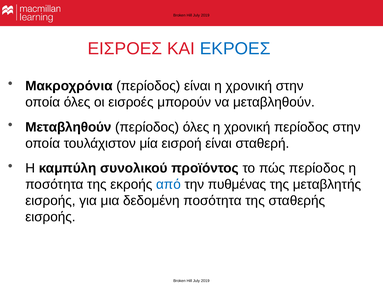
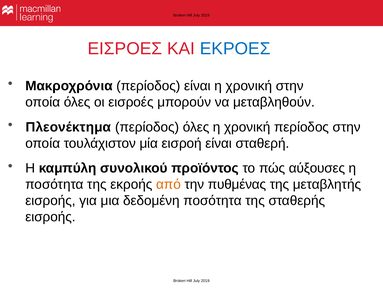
Μεταβληθούν at (68, 127): Μεταβληθούν -> Πλεονέκτημα
πώς περίοδος: περίοδος -> αύξουσες
από colour: blue -> orange
